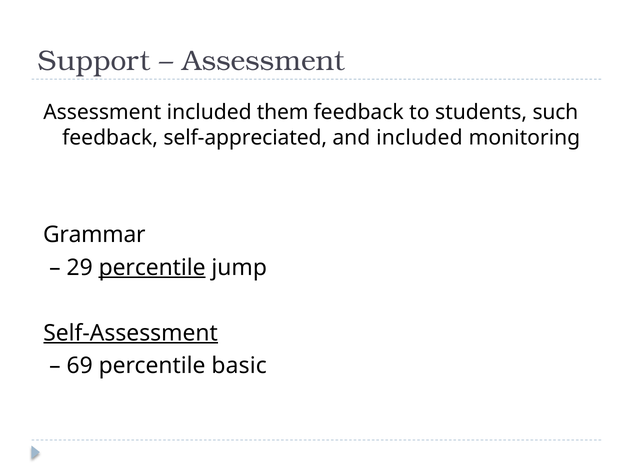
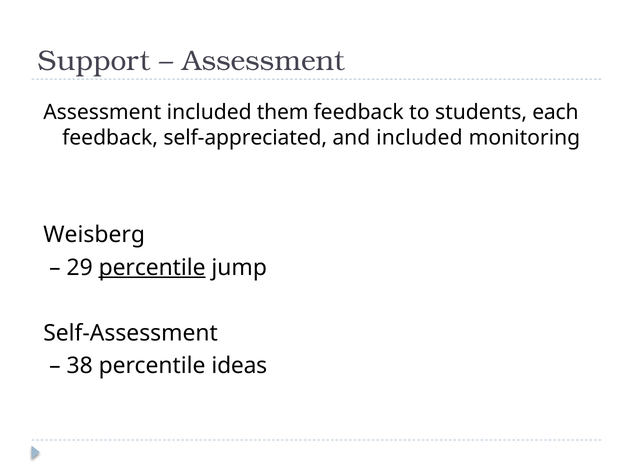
such: such -> each
Grammar: Grammar -> Weisberg
Self-Assessment underline: present -> none
69: 69 -> 38
basic: basic -> ideas
